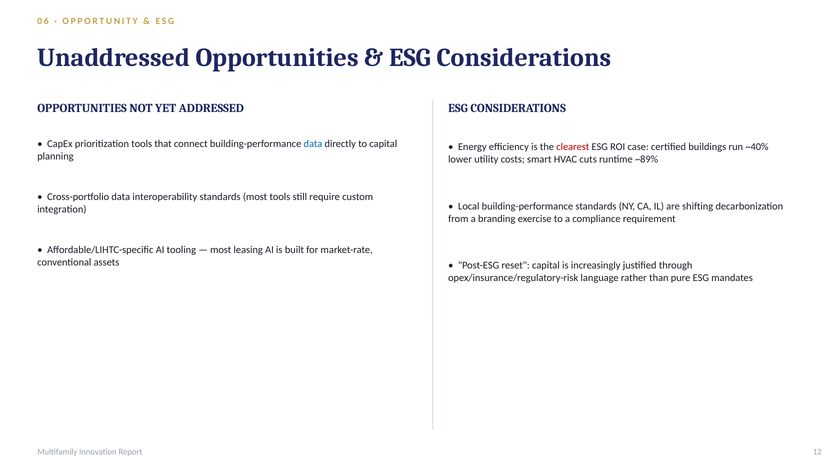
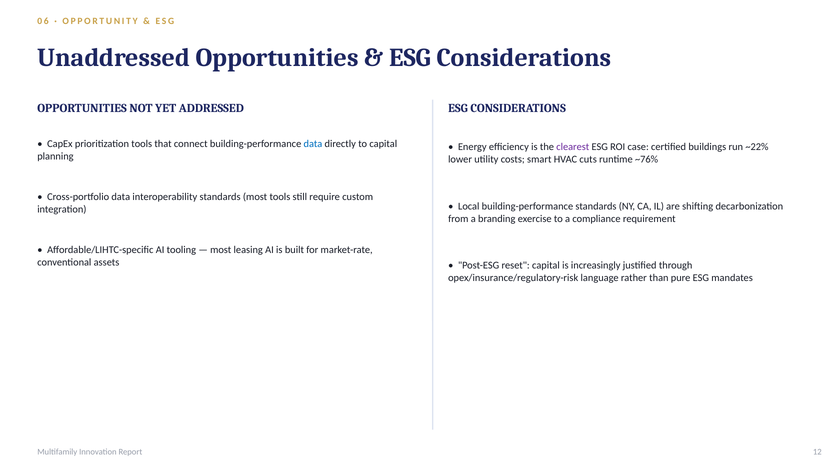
clearest colour: red -> purple
~40%: ~40% -> ~22%
~89%: ~89% -> ~76%
